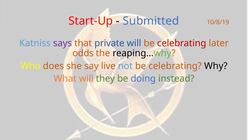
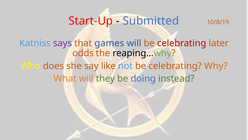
private: private -> games
live: live -> like
Why colour: black -> orange
